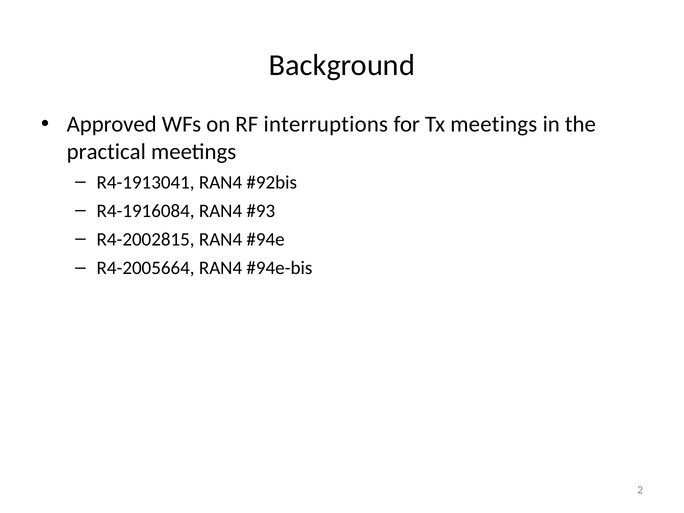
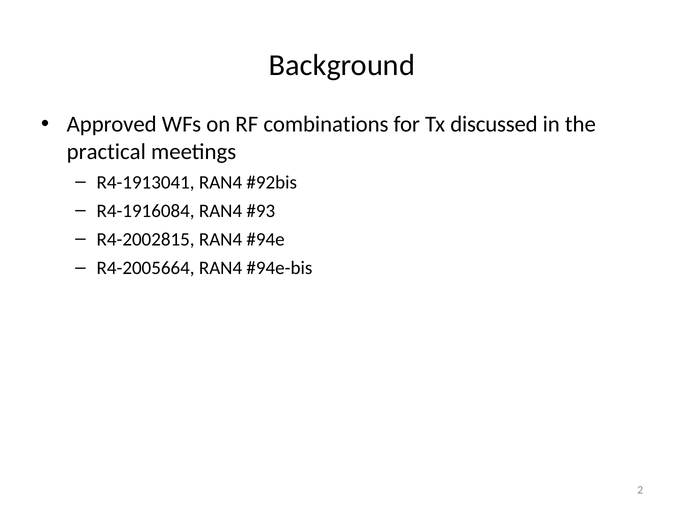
interruptions: interruptions -> combinations
Tx meetings: meetings -> discussed
